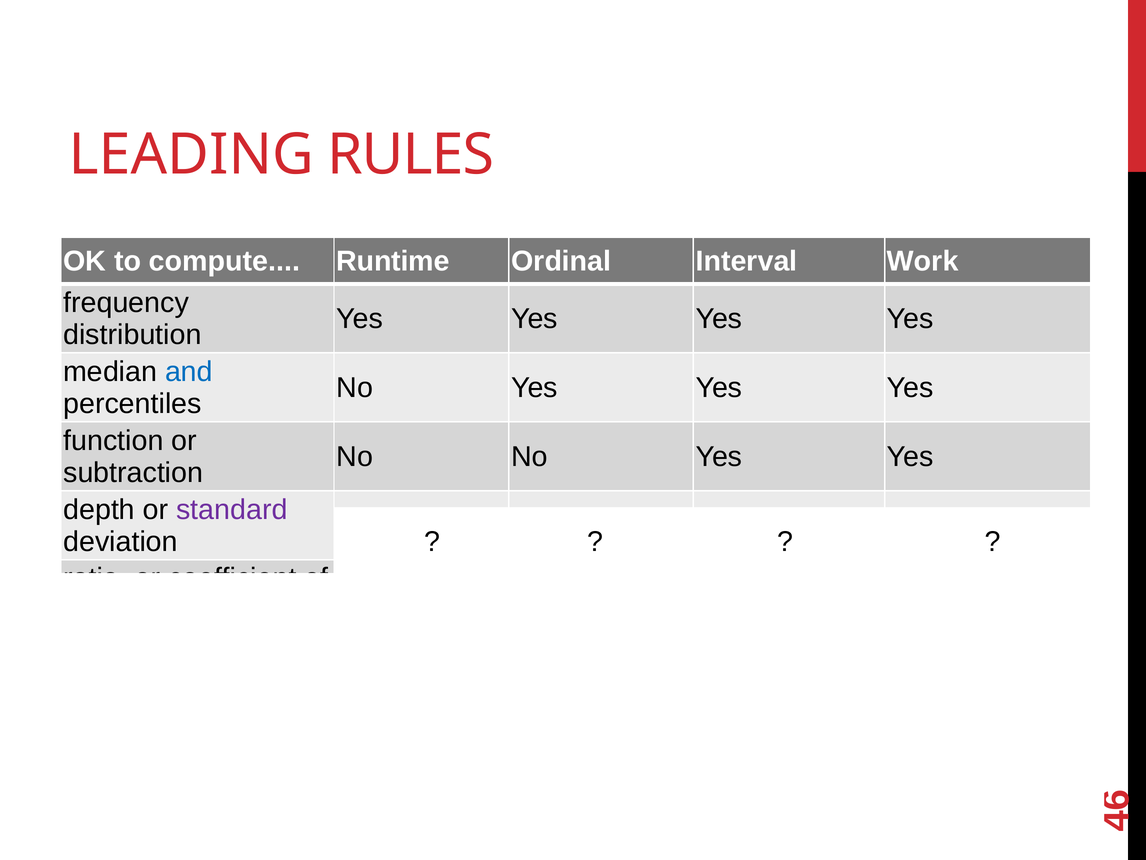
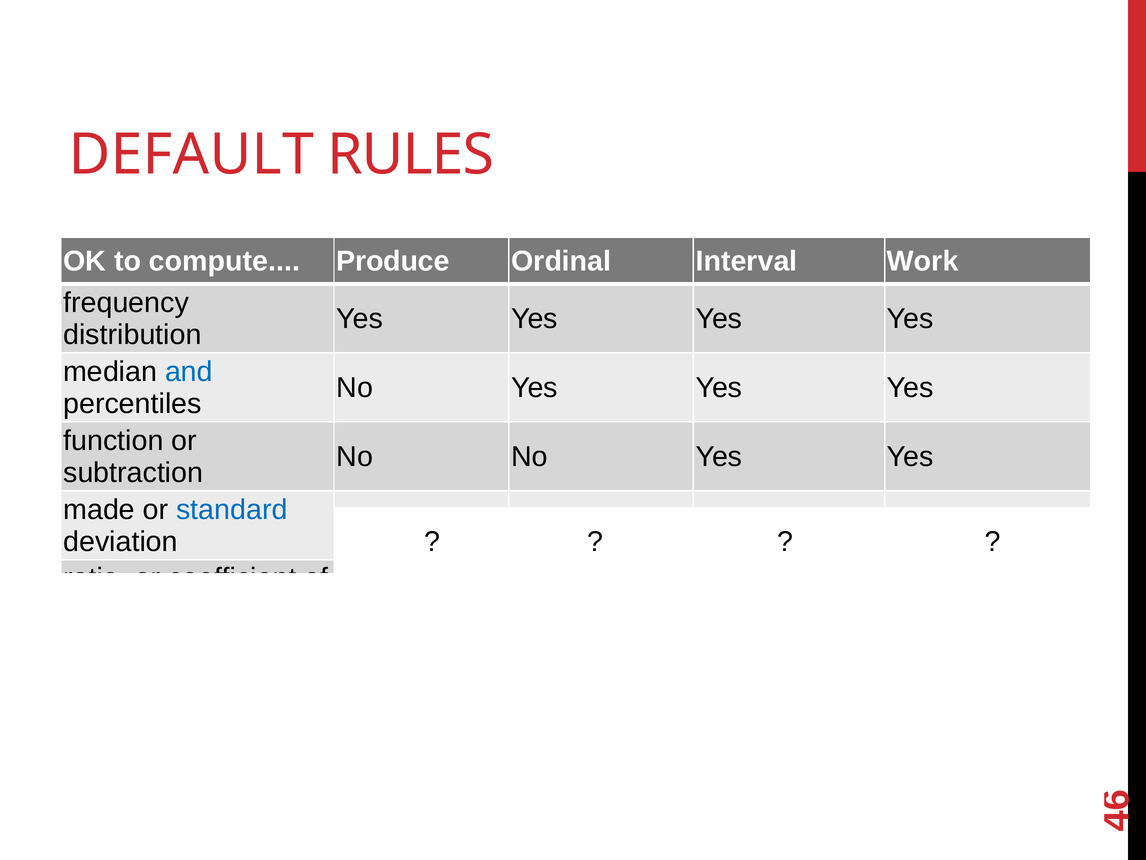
LEADING: LEADING -> DEFAULT
Runtime: Runtime -> Produce
depth: depth -> made
standard colour: purple -> blue
